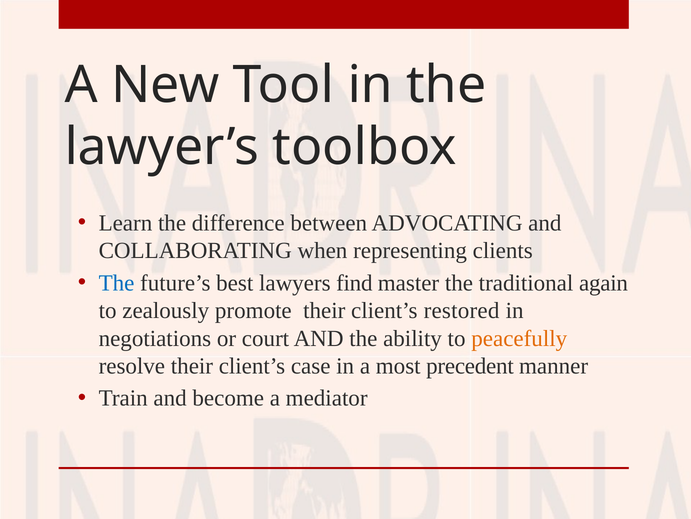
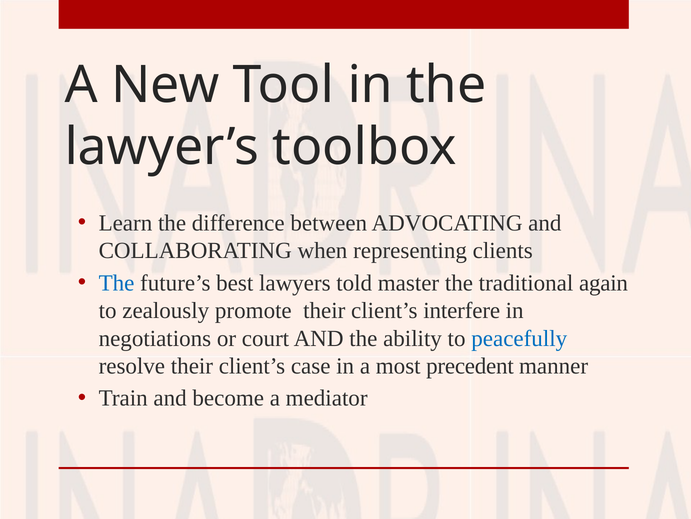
find: find -> told
restored: restored -> interfere
peacefully colour: orange -> blue
